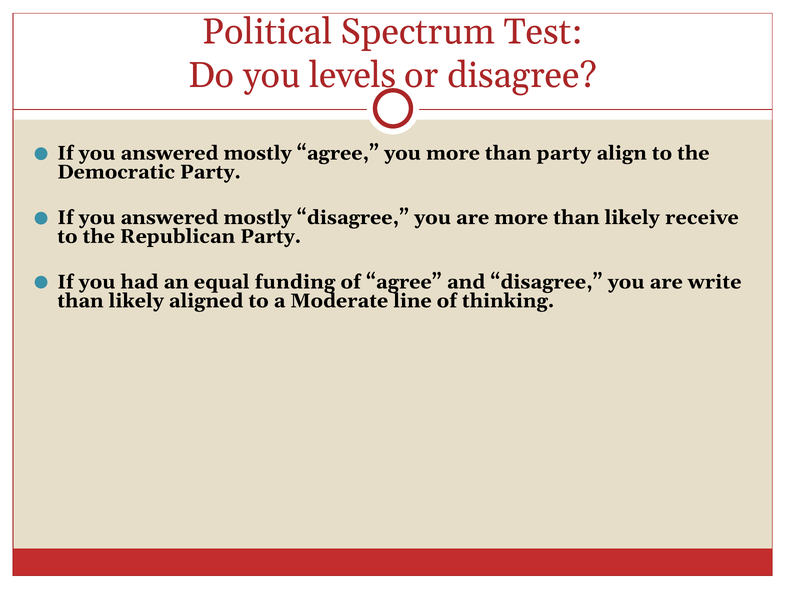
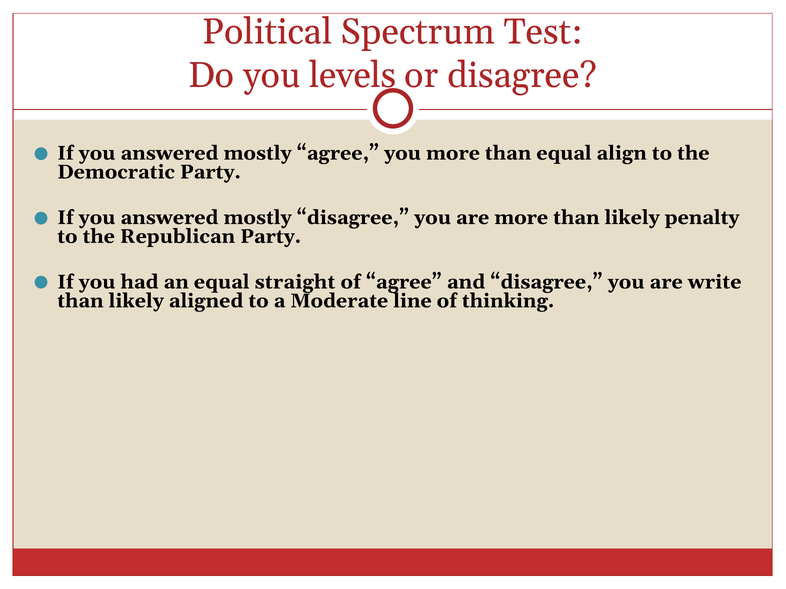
than party: party -> equal
receive: receive -> penalty
funding: funding -> straight
